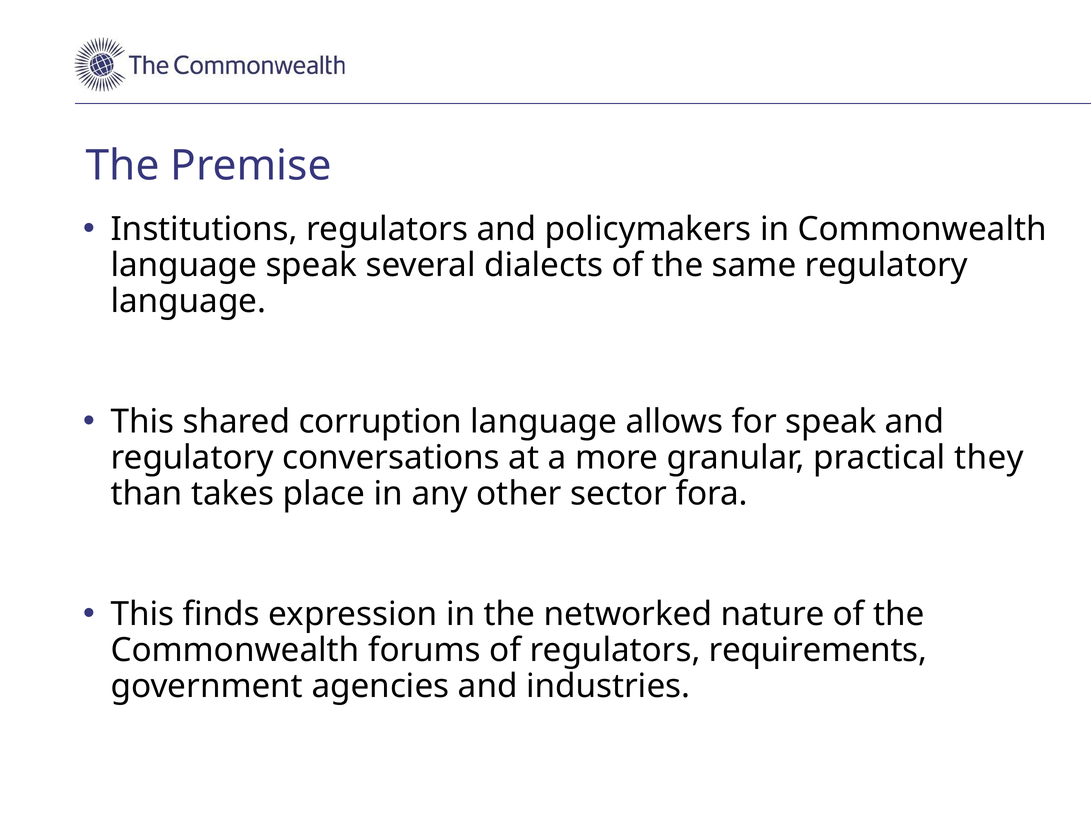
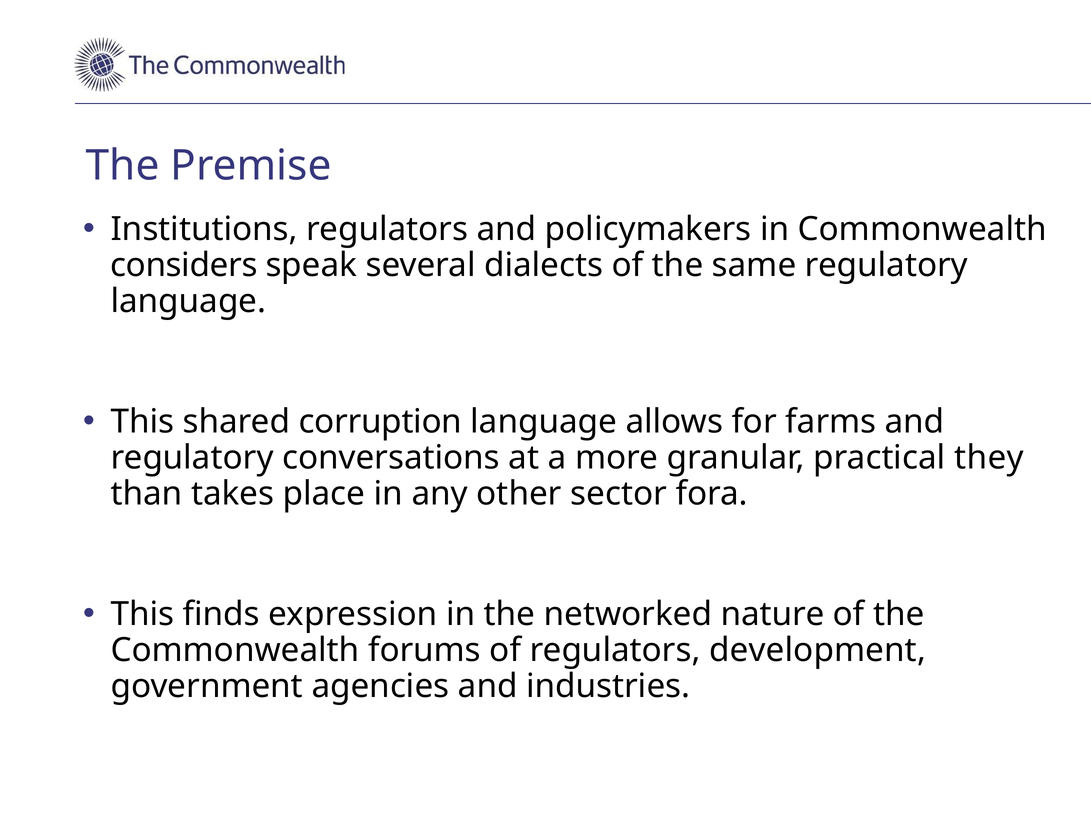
language at (184, 265): language -> considers
for speak: speak -> farms
requirements: requirements -> development
